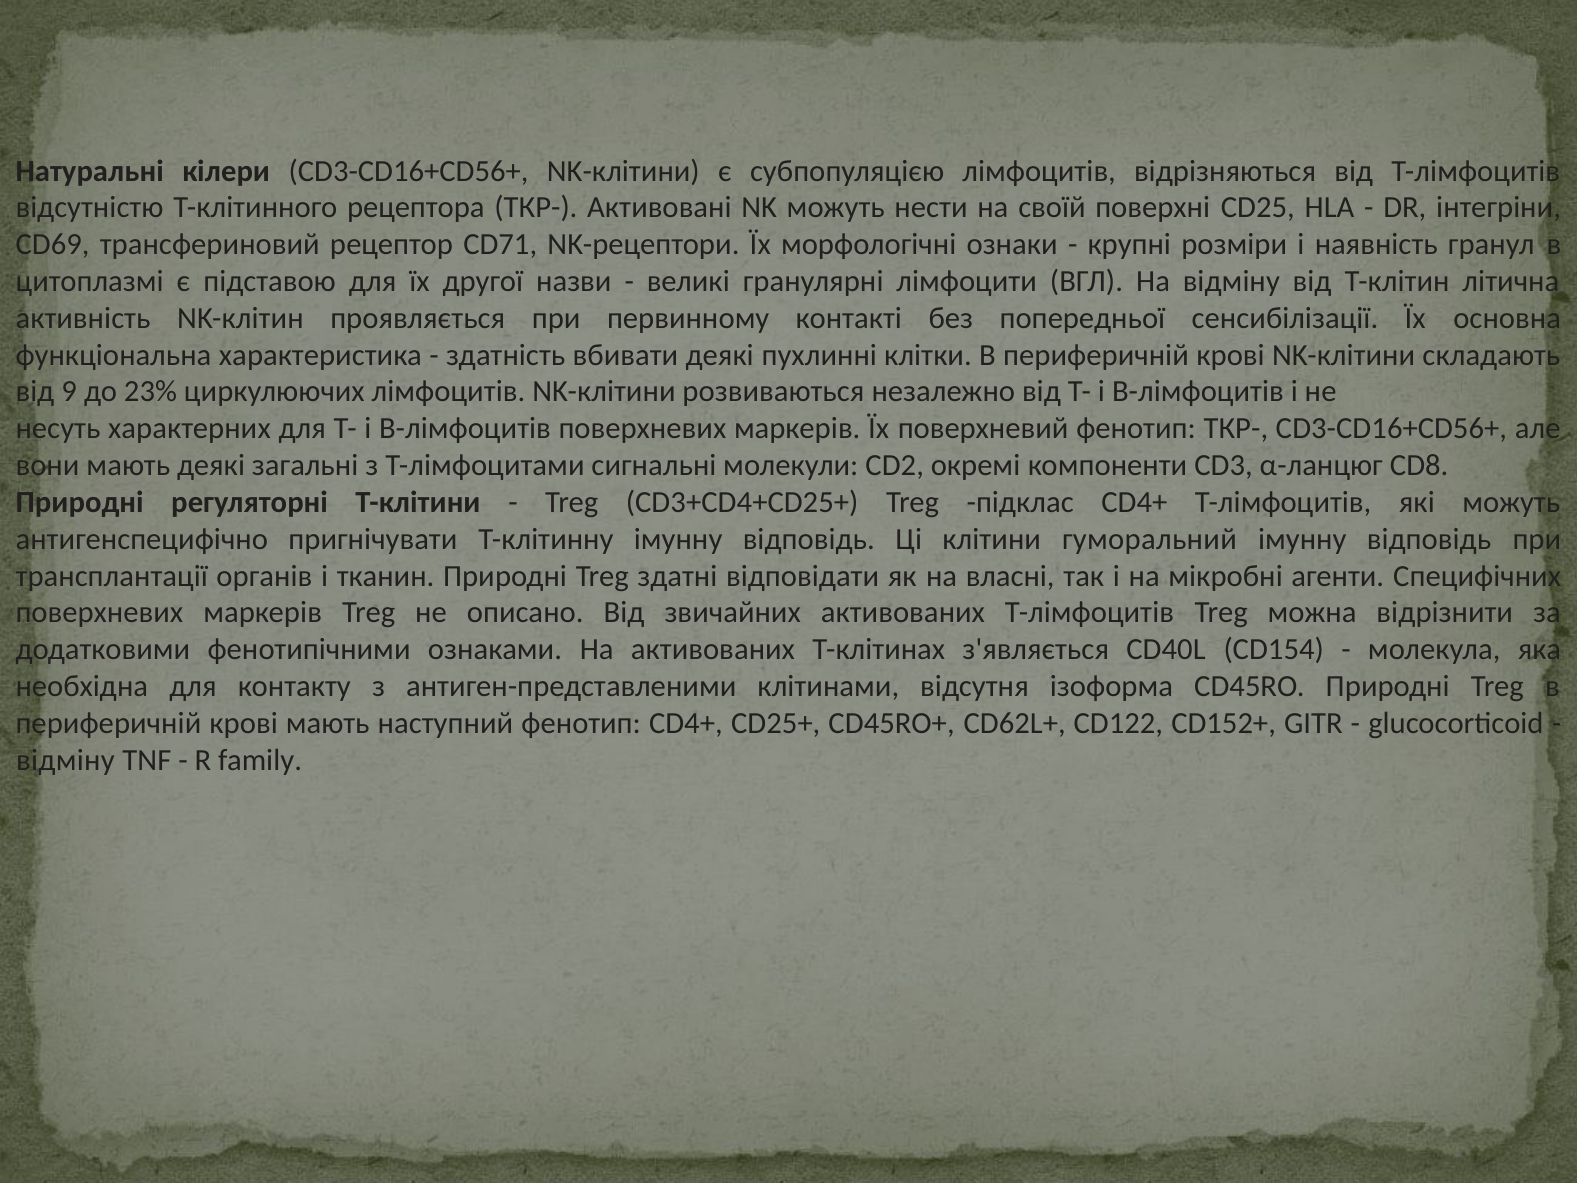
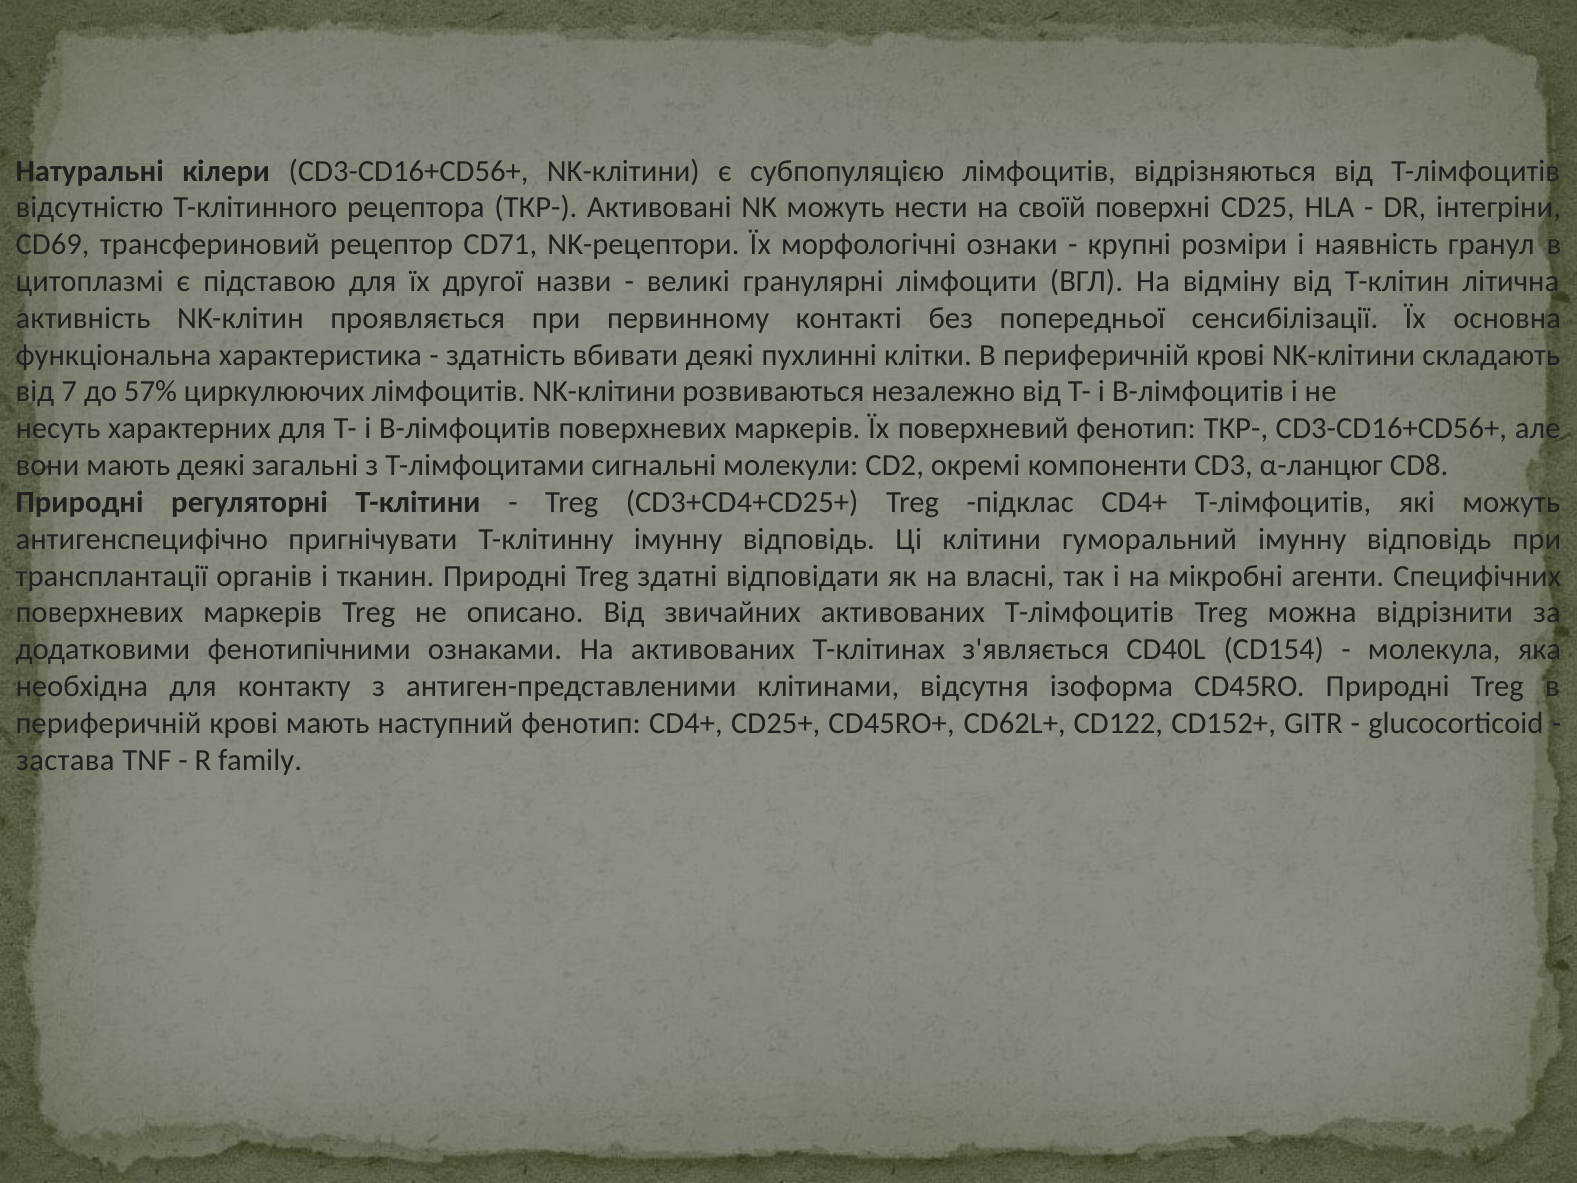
9: 9 -> 7
23%: 23% -> 57%
відміну at (65, 760): відміну -> застава
